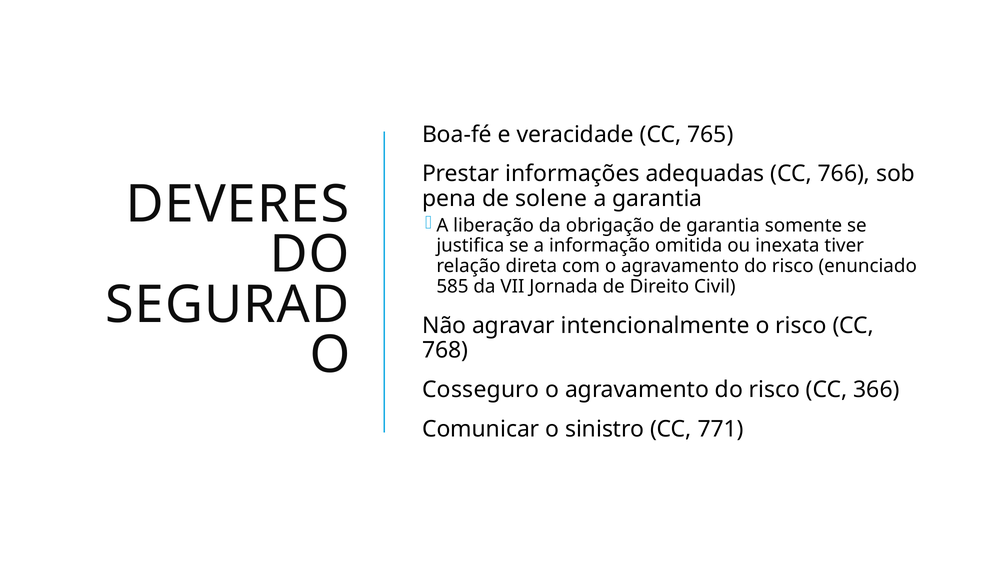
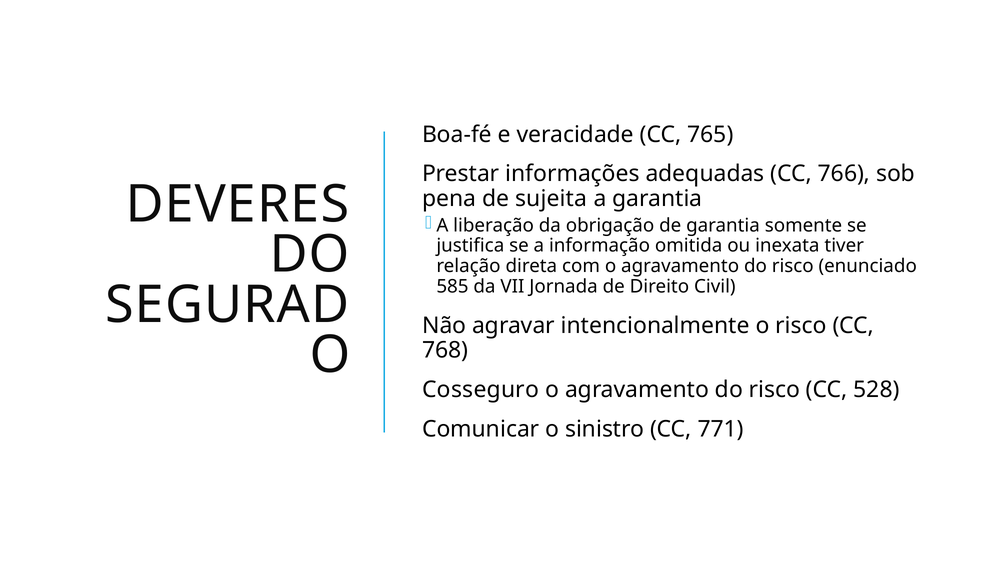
solene: solene -> sujeita
366: 366 -> 528
